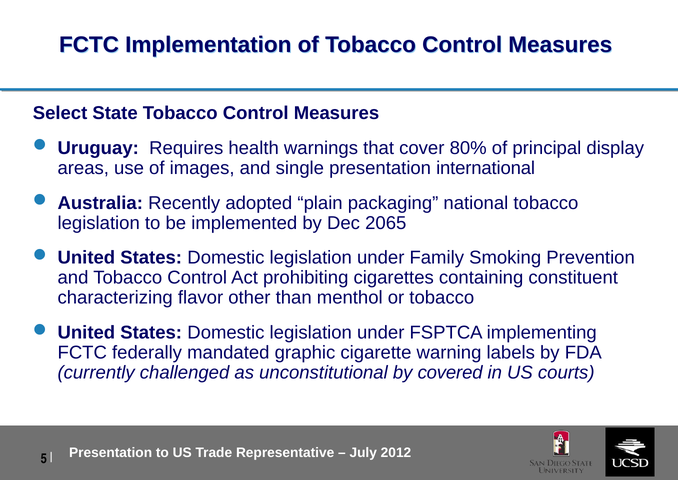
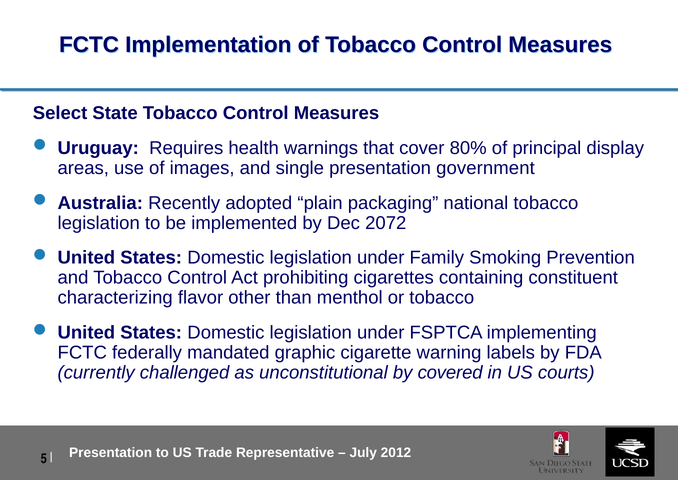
international: international -> government
2065: 2065 -> 2072
